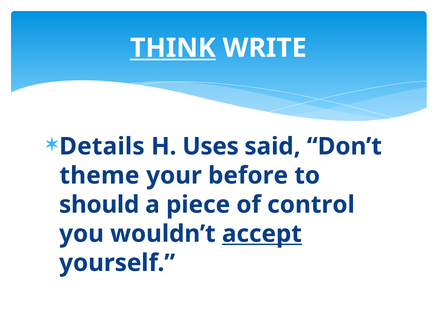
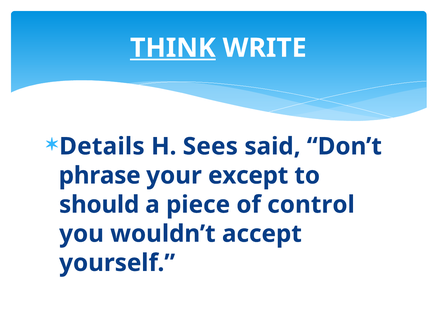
Uses: Uses -> Sees
theme: theme -> phrase
before: before -> except
accept underline: present -> none
